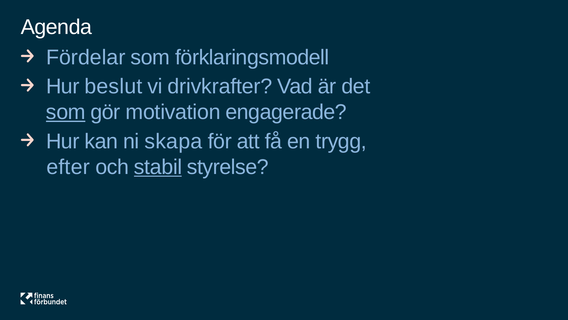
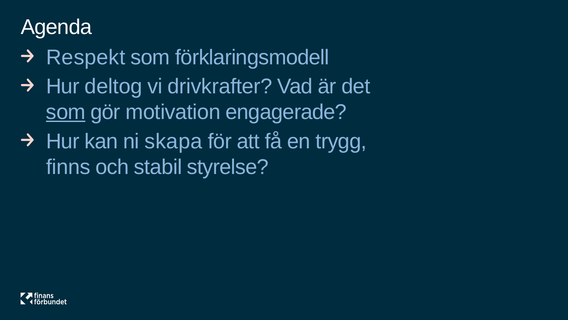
Fördelar: Fördelar -> Respekt
beslut: beslut -> deltog
efter: efter -> finns
stabil underline: present -> none
